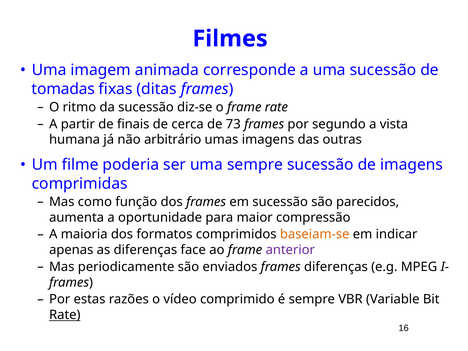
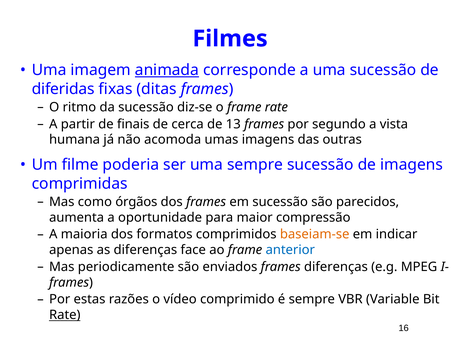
animada underline: none -> present
tomadas: tomadas -> diferidas
73: 73 -> 13
arbitrário: arbitrário -> acomoda
função: função -> órgãos
anterior colour: purple -> blue
